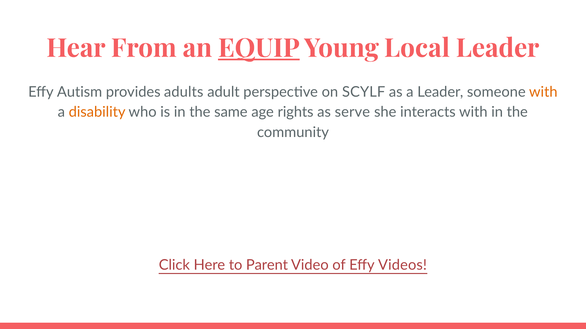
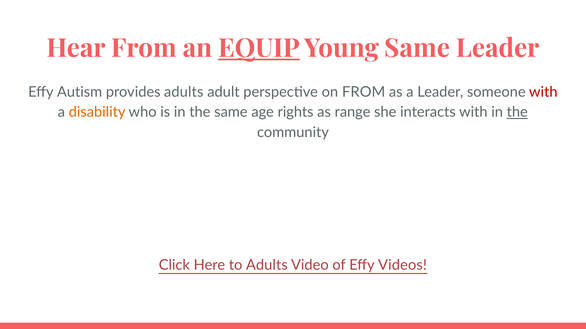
Young Local: Local -> Same
on SCYLF: SCYLF -> FROM
with at (543, 92) colour: orange -> red
serve: serve -> range
the at (517, 112) underline: none -> present
to Parent: Parent -> Adults
